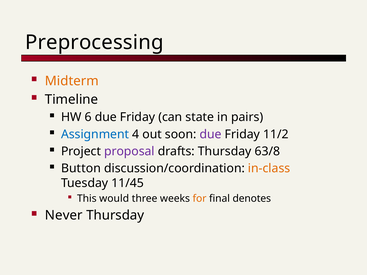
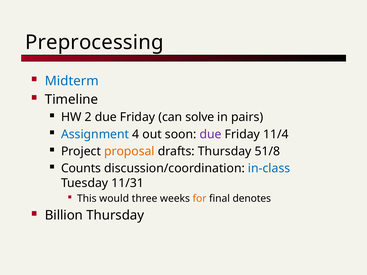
Midterm colour: orange -> blue
6: 6 -> 2
state: state -> solve
11/2: 11/2 -> 11/4
proposal colour: purple -> orange
63/8: 63/8 -> 51/8
Button: Button -> Counts
in-class colour: orange -> blue
11/45: 11/45 -> 11/31
Never: Never -> Billion
